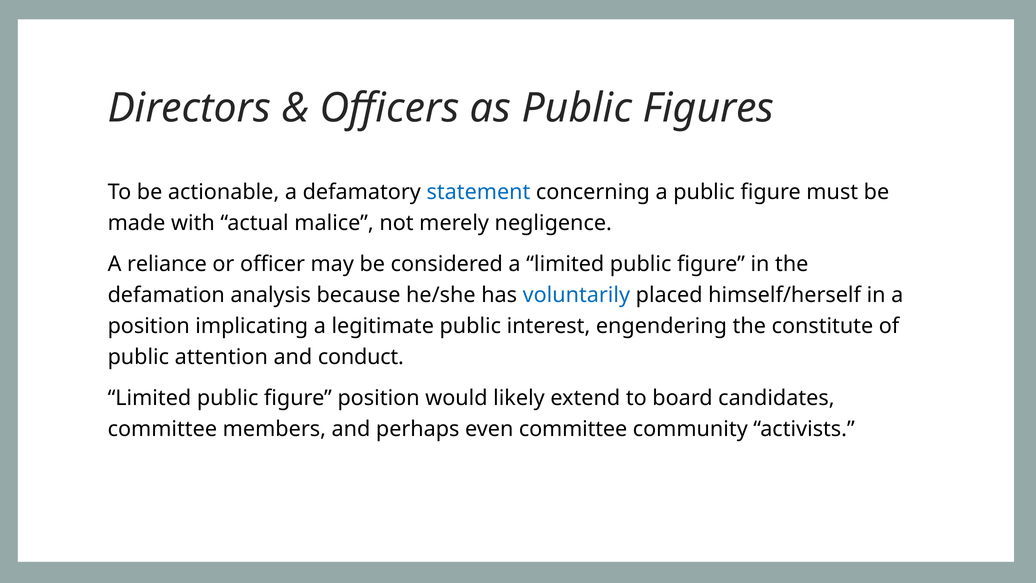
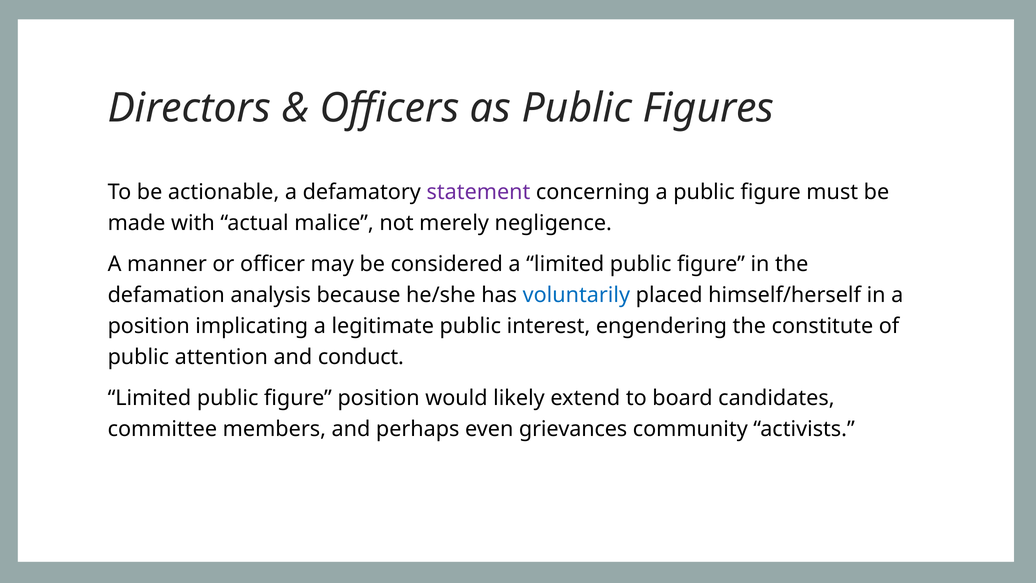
statement colour: blue -> purple
reliance: reliance -> manner
even committee: committee -> grievances
